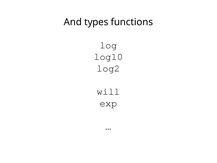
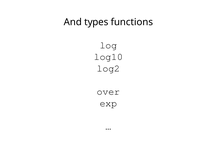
will: will -> over
